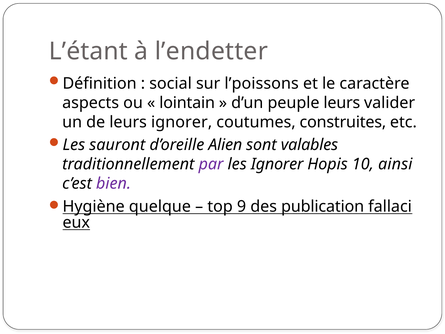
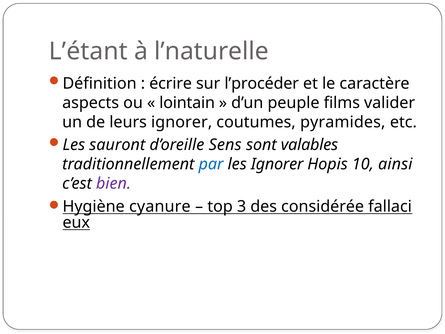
l’endetter: l’endetter -> l’naturelle
social: social -> écrire
l’poissons: l’poissons -> l’procéder
peuple leurs: leurs -> films
construites: construites -> pyramides
Alien: Alien -> Sens
par colour: purple -> blue
quelque: quelque -> cyanure
9: 9 -> 3
publication: publication -> considérée
